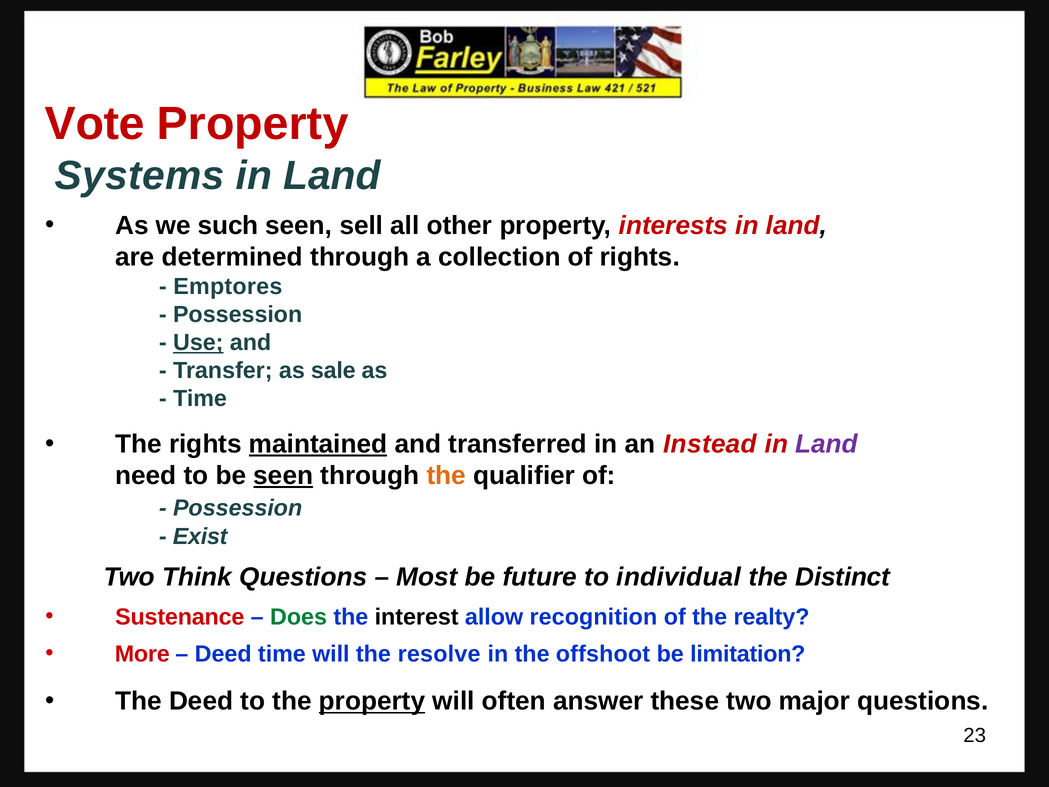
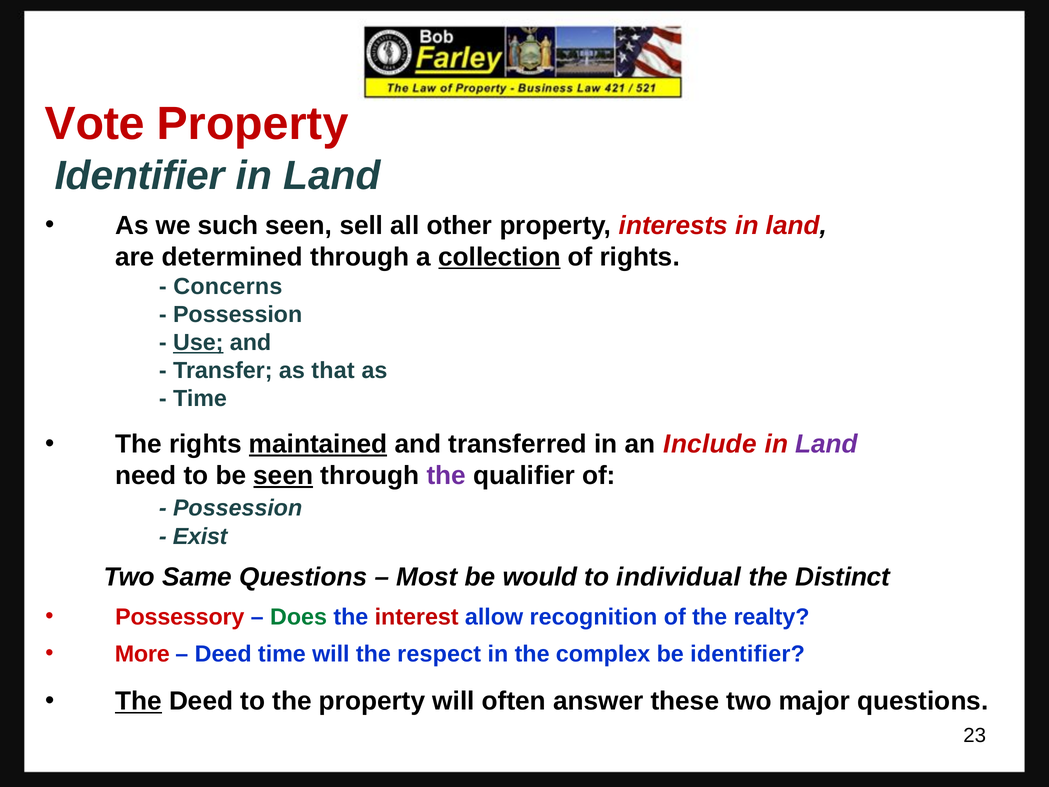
Systems at (140, 176): Systems -> Identifier
collection underline: none -> present
Emptores: Emptores -> Concerns
sale: sale -> that
Instead: Instead -> Include
the at (446, 476) colour: orange -> purple
Think: Think -> Same
future: future -> would
Sustenance: Sustenance -> Possessory
interest colour: black -> red
resolve: resolve -> respect
offshoot: offshoot -> complex
be limitation: limitation -> identifier
The at (139, 701) underline: none -> present
property at (372, 701) underline: present -> none
